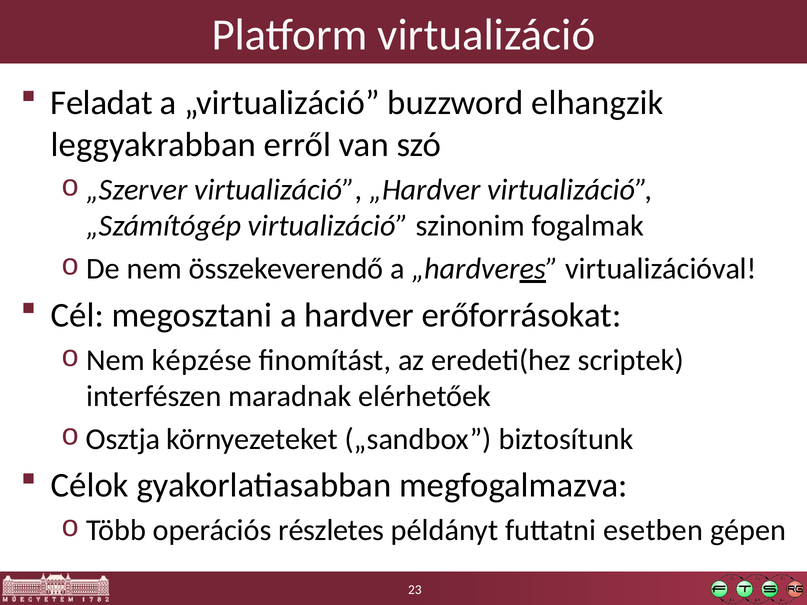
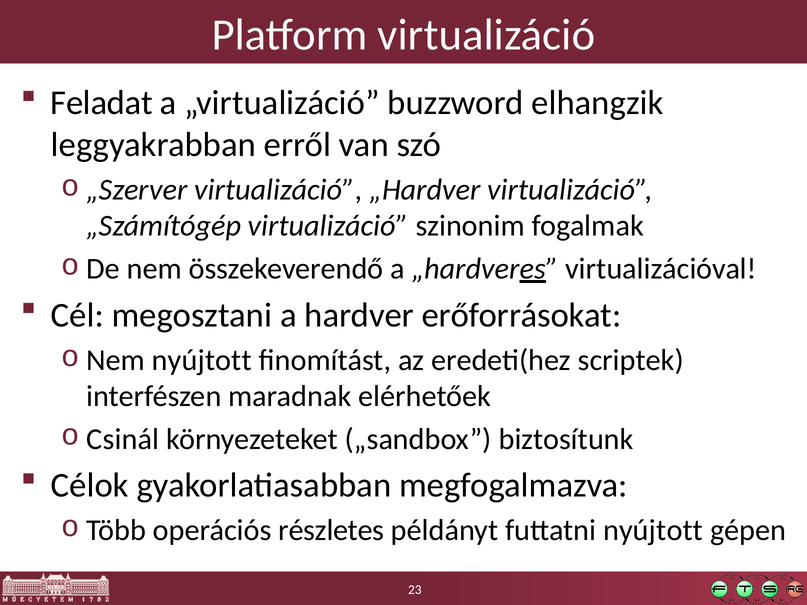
Nem képzése: képzése -> nyújtott
Osztja: Osztja -> Csinál
futtatni esetben: esetben -> nyújtott
